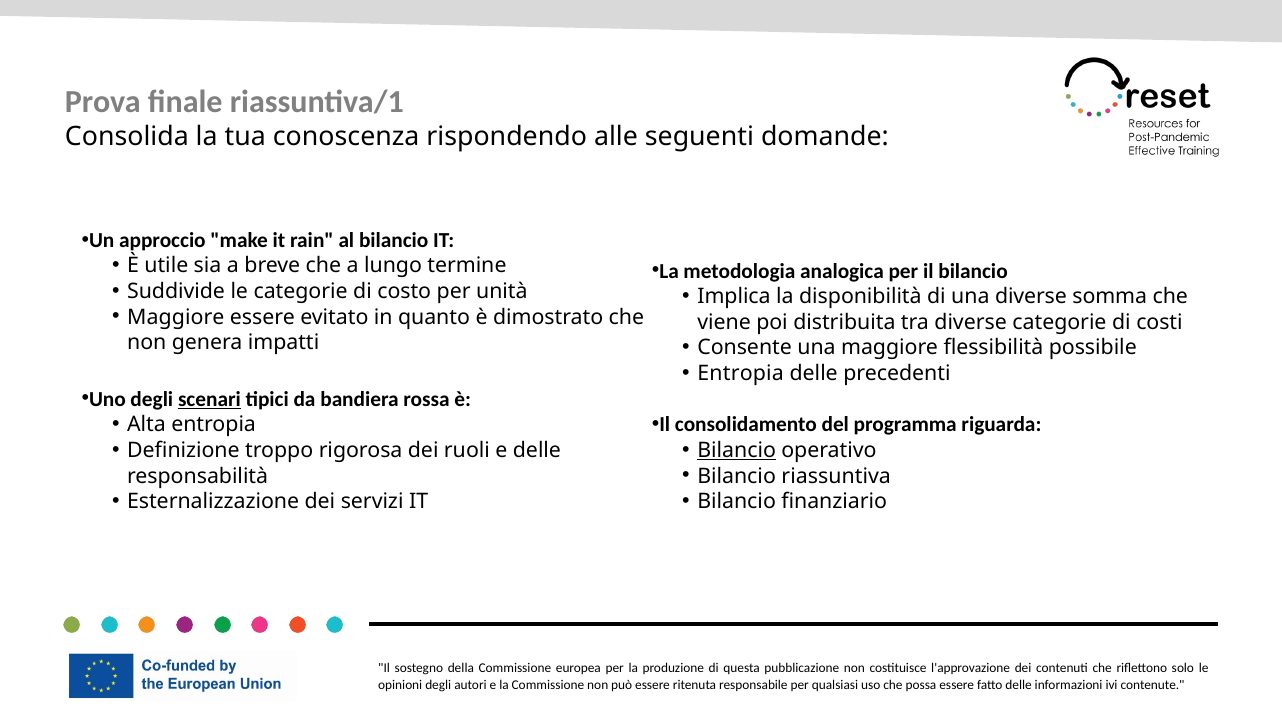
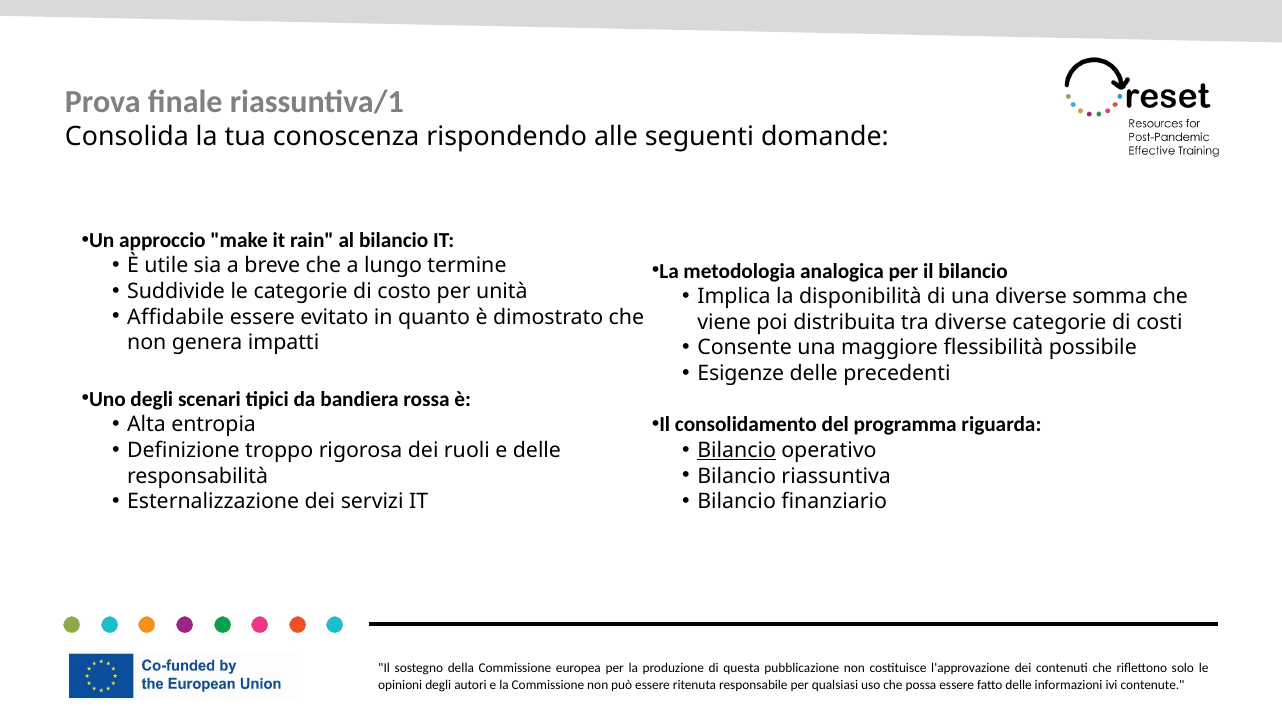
Maggiore at (176, 317): Maggiore -> Affidabile
Entropia at (741, 374): Entropia -> Esigenze
scenari underline: present -> none
